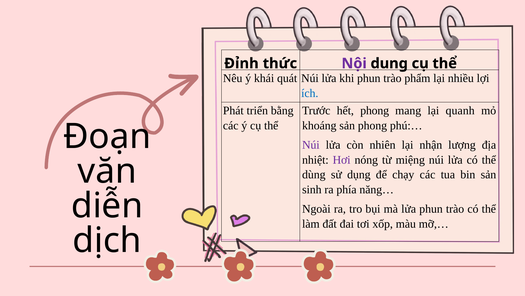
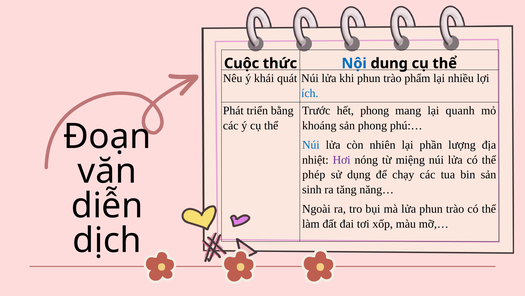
Đỉnh: Đỉnh -> Cuộc
Nội colour: purple -> blue
Núi at (311, 145) colour: purple -> blue
nhận: nhận -> phần
dùng: dùng -> phép
phía: phía -> tăng
